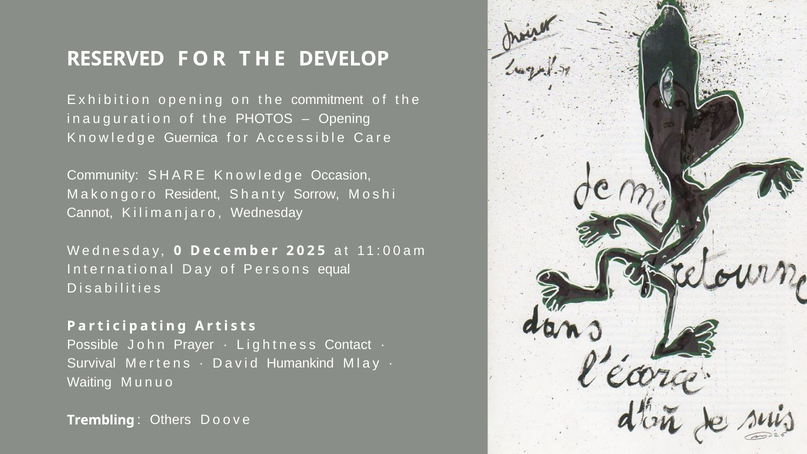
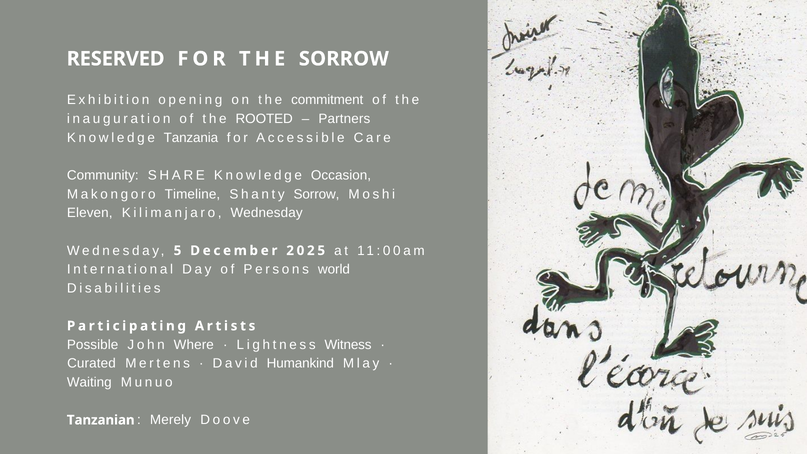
THE DEVELOP: DEVELOP -> SORROW
PHOTOS: PHOTOS -> ROOTED
Opening at (344, 119): Opening -> Partners
Guernica: Guernica -> Tanzania
Resident: Resident -> Timeline
Cannot: Cannot -> Eleven
0: 0 -> 5
equal: equal -> world
Prayer: Prayer -> Where
Contact: Contact -> Witness
Survival: Survival -> Curated
Trembling: Trembling -> Tanzanian
Others: Others -> Merely
